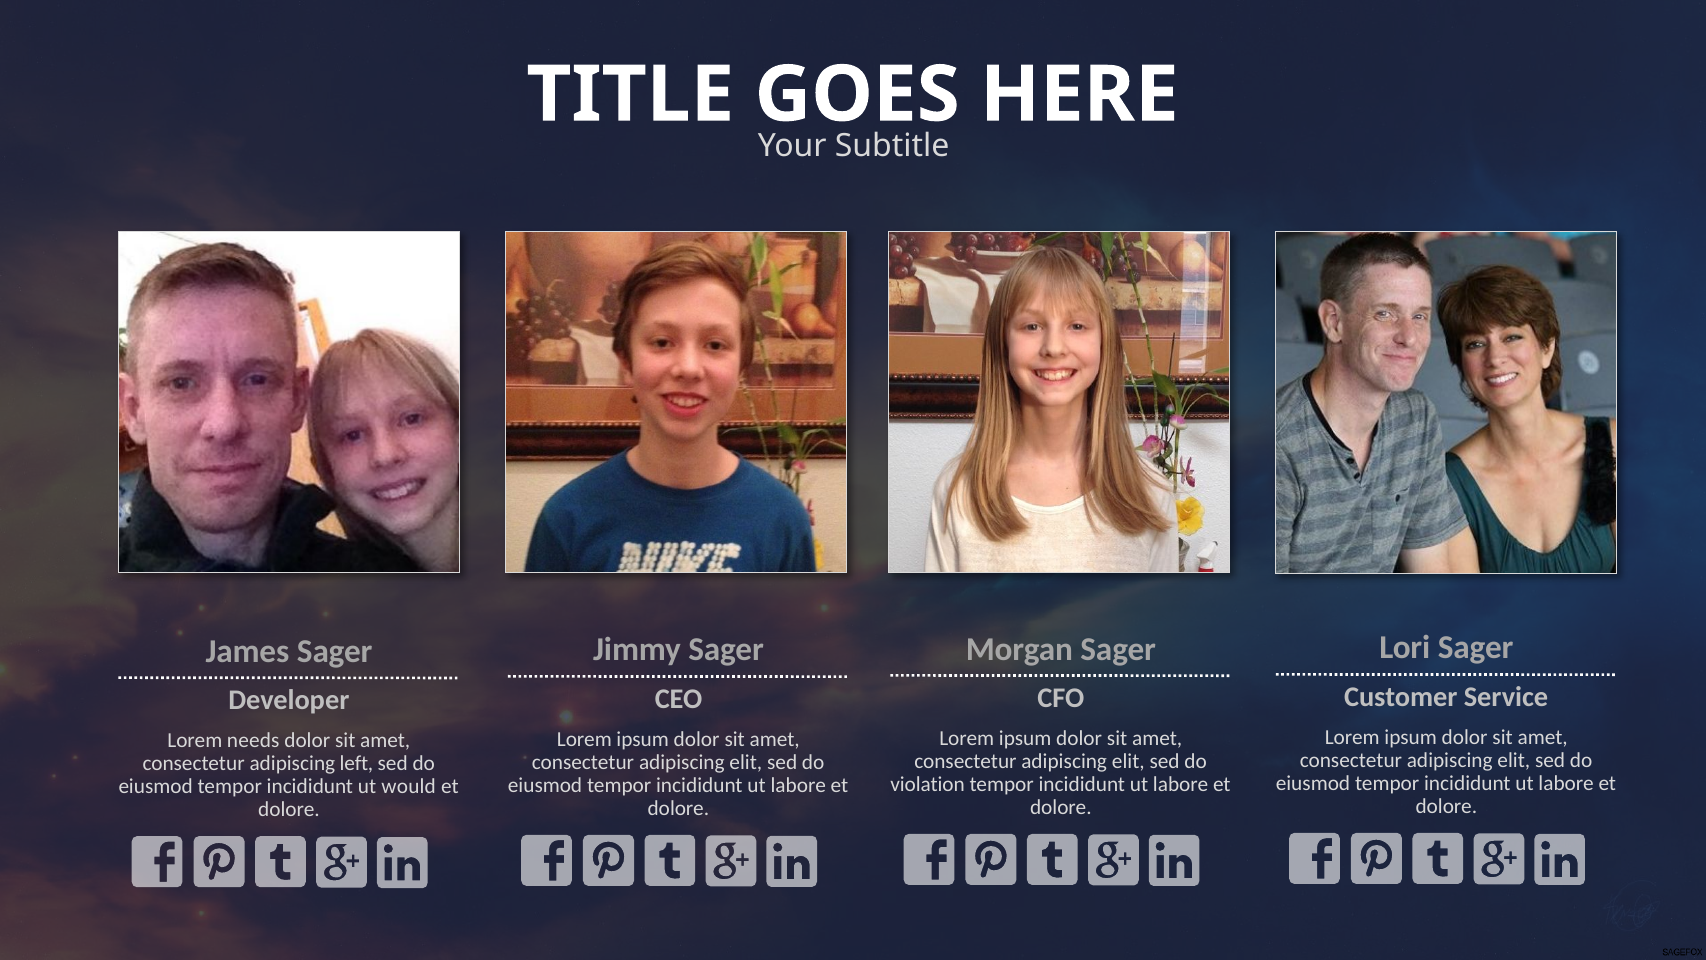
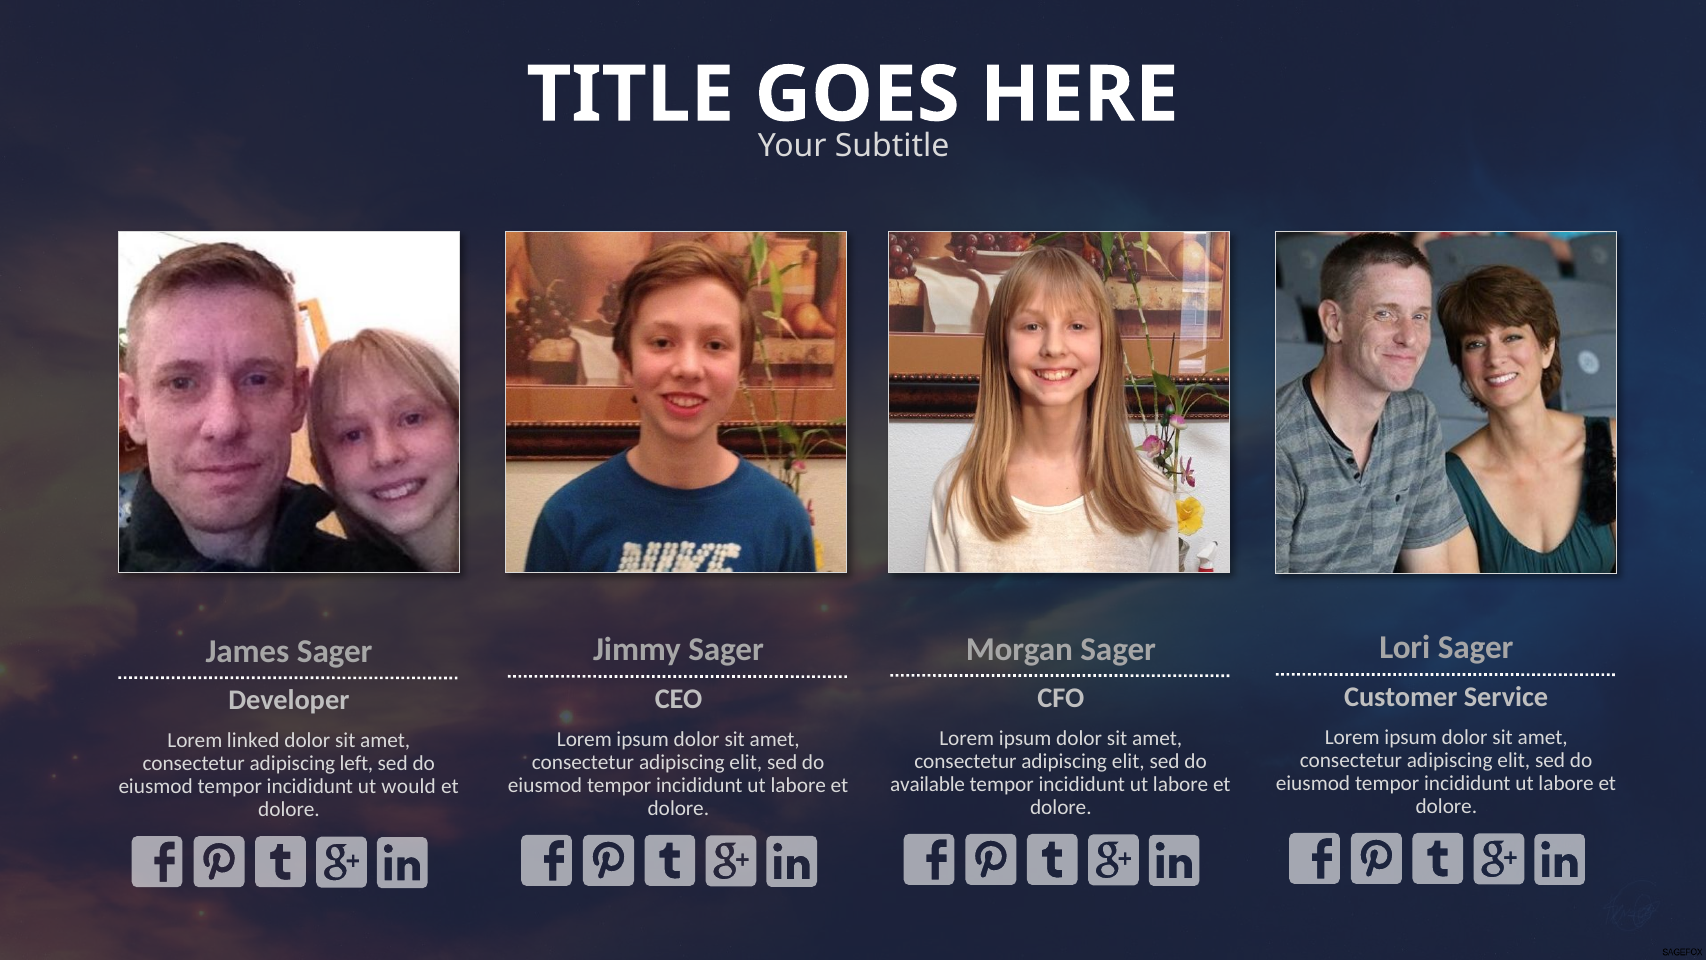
needs: needs -> linked
violation: violation -> available
